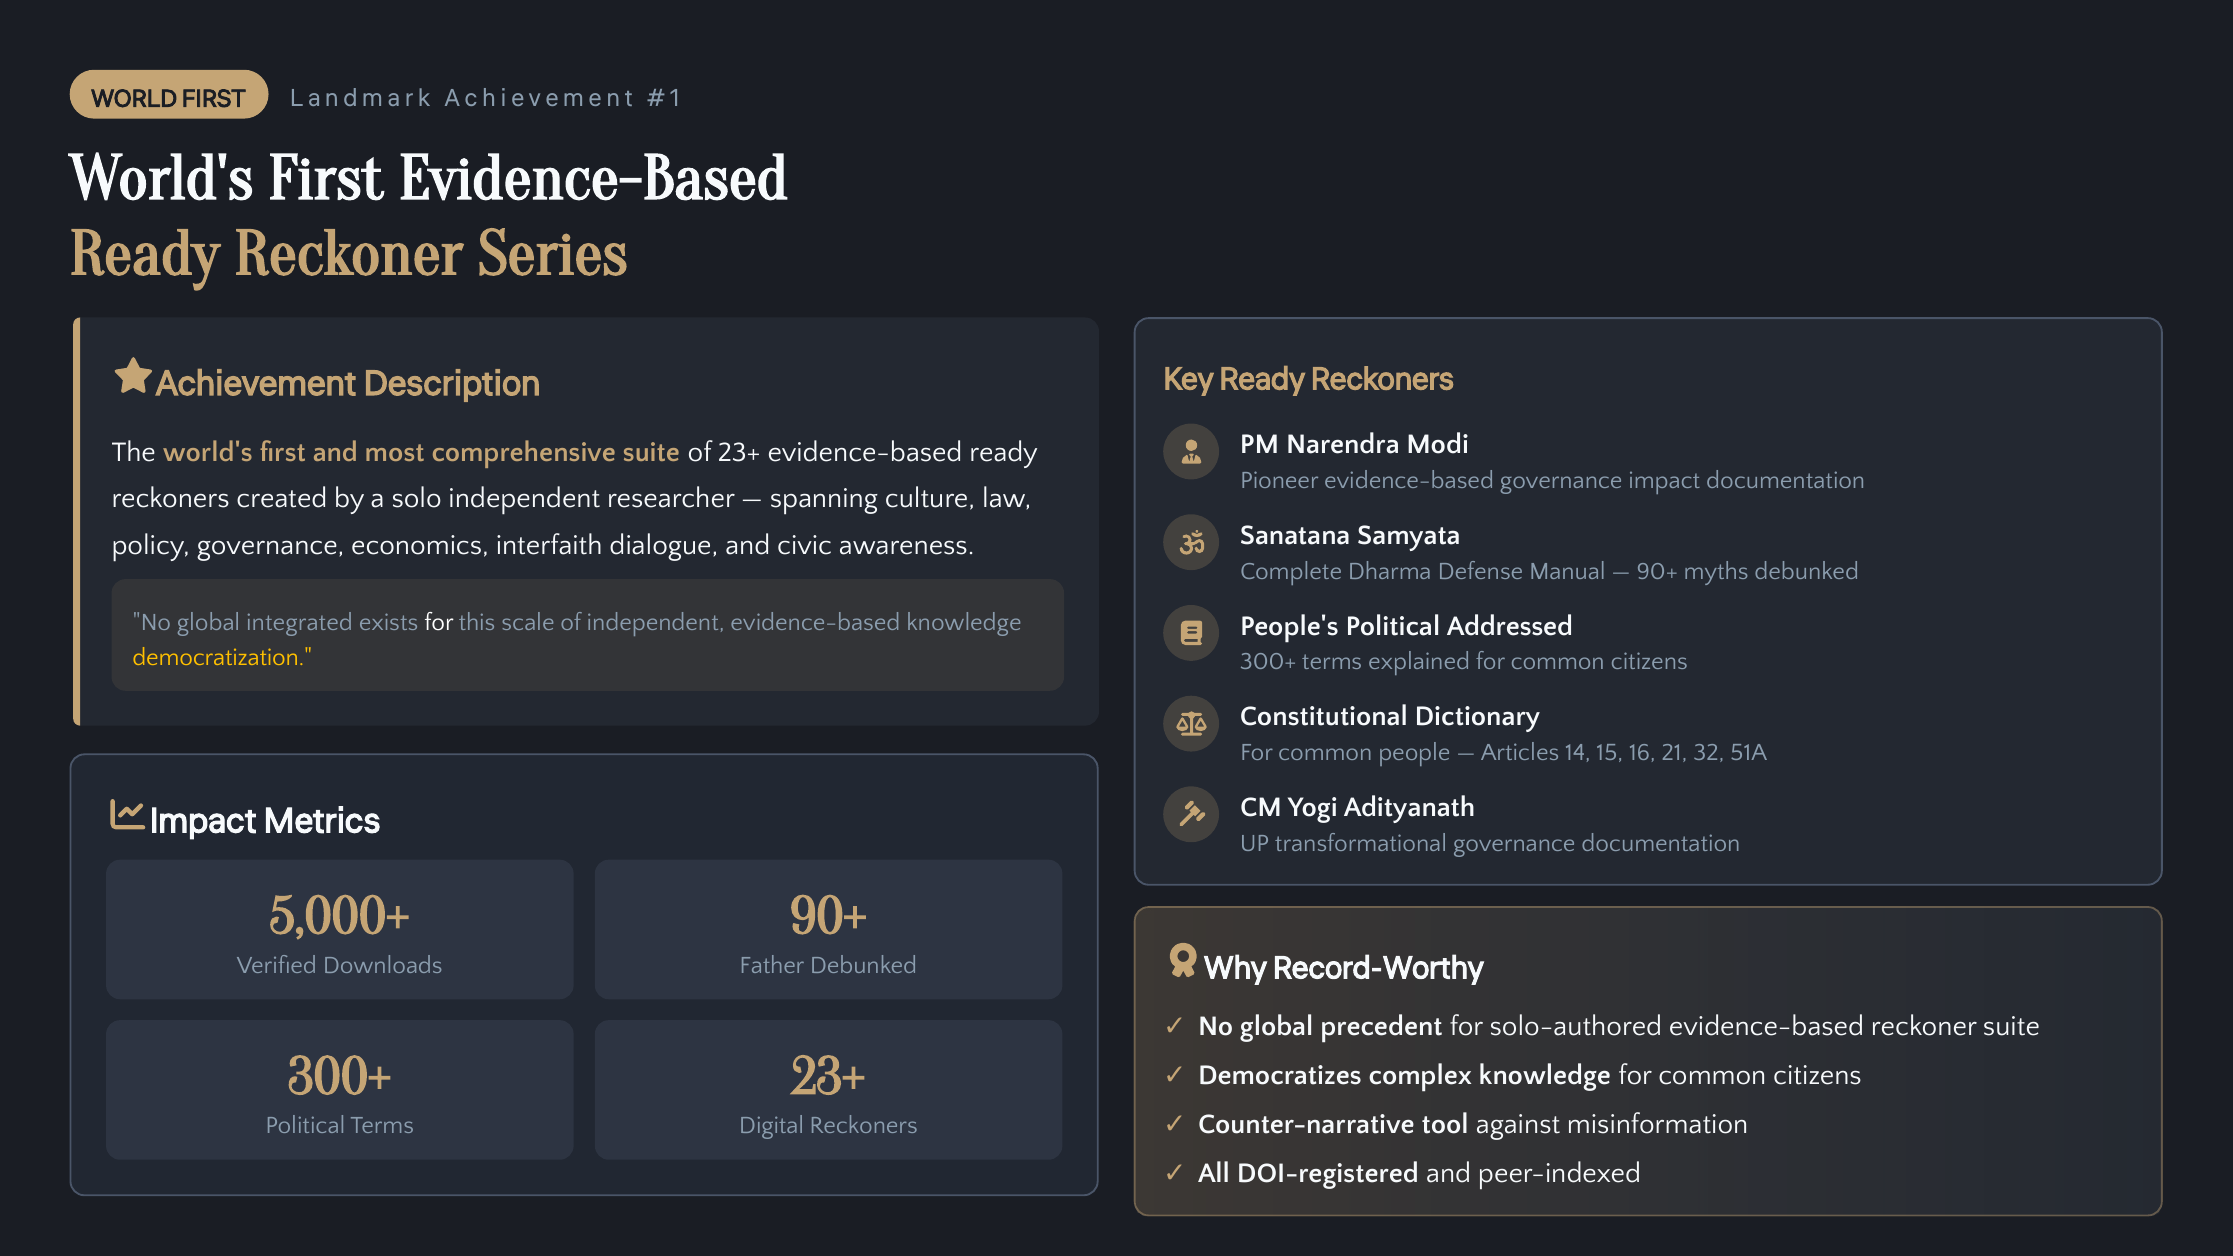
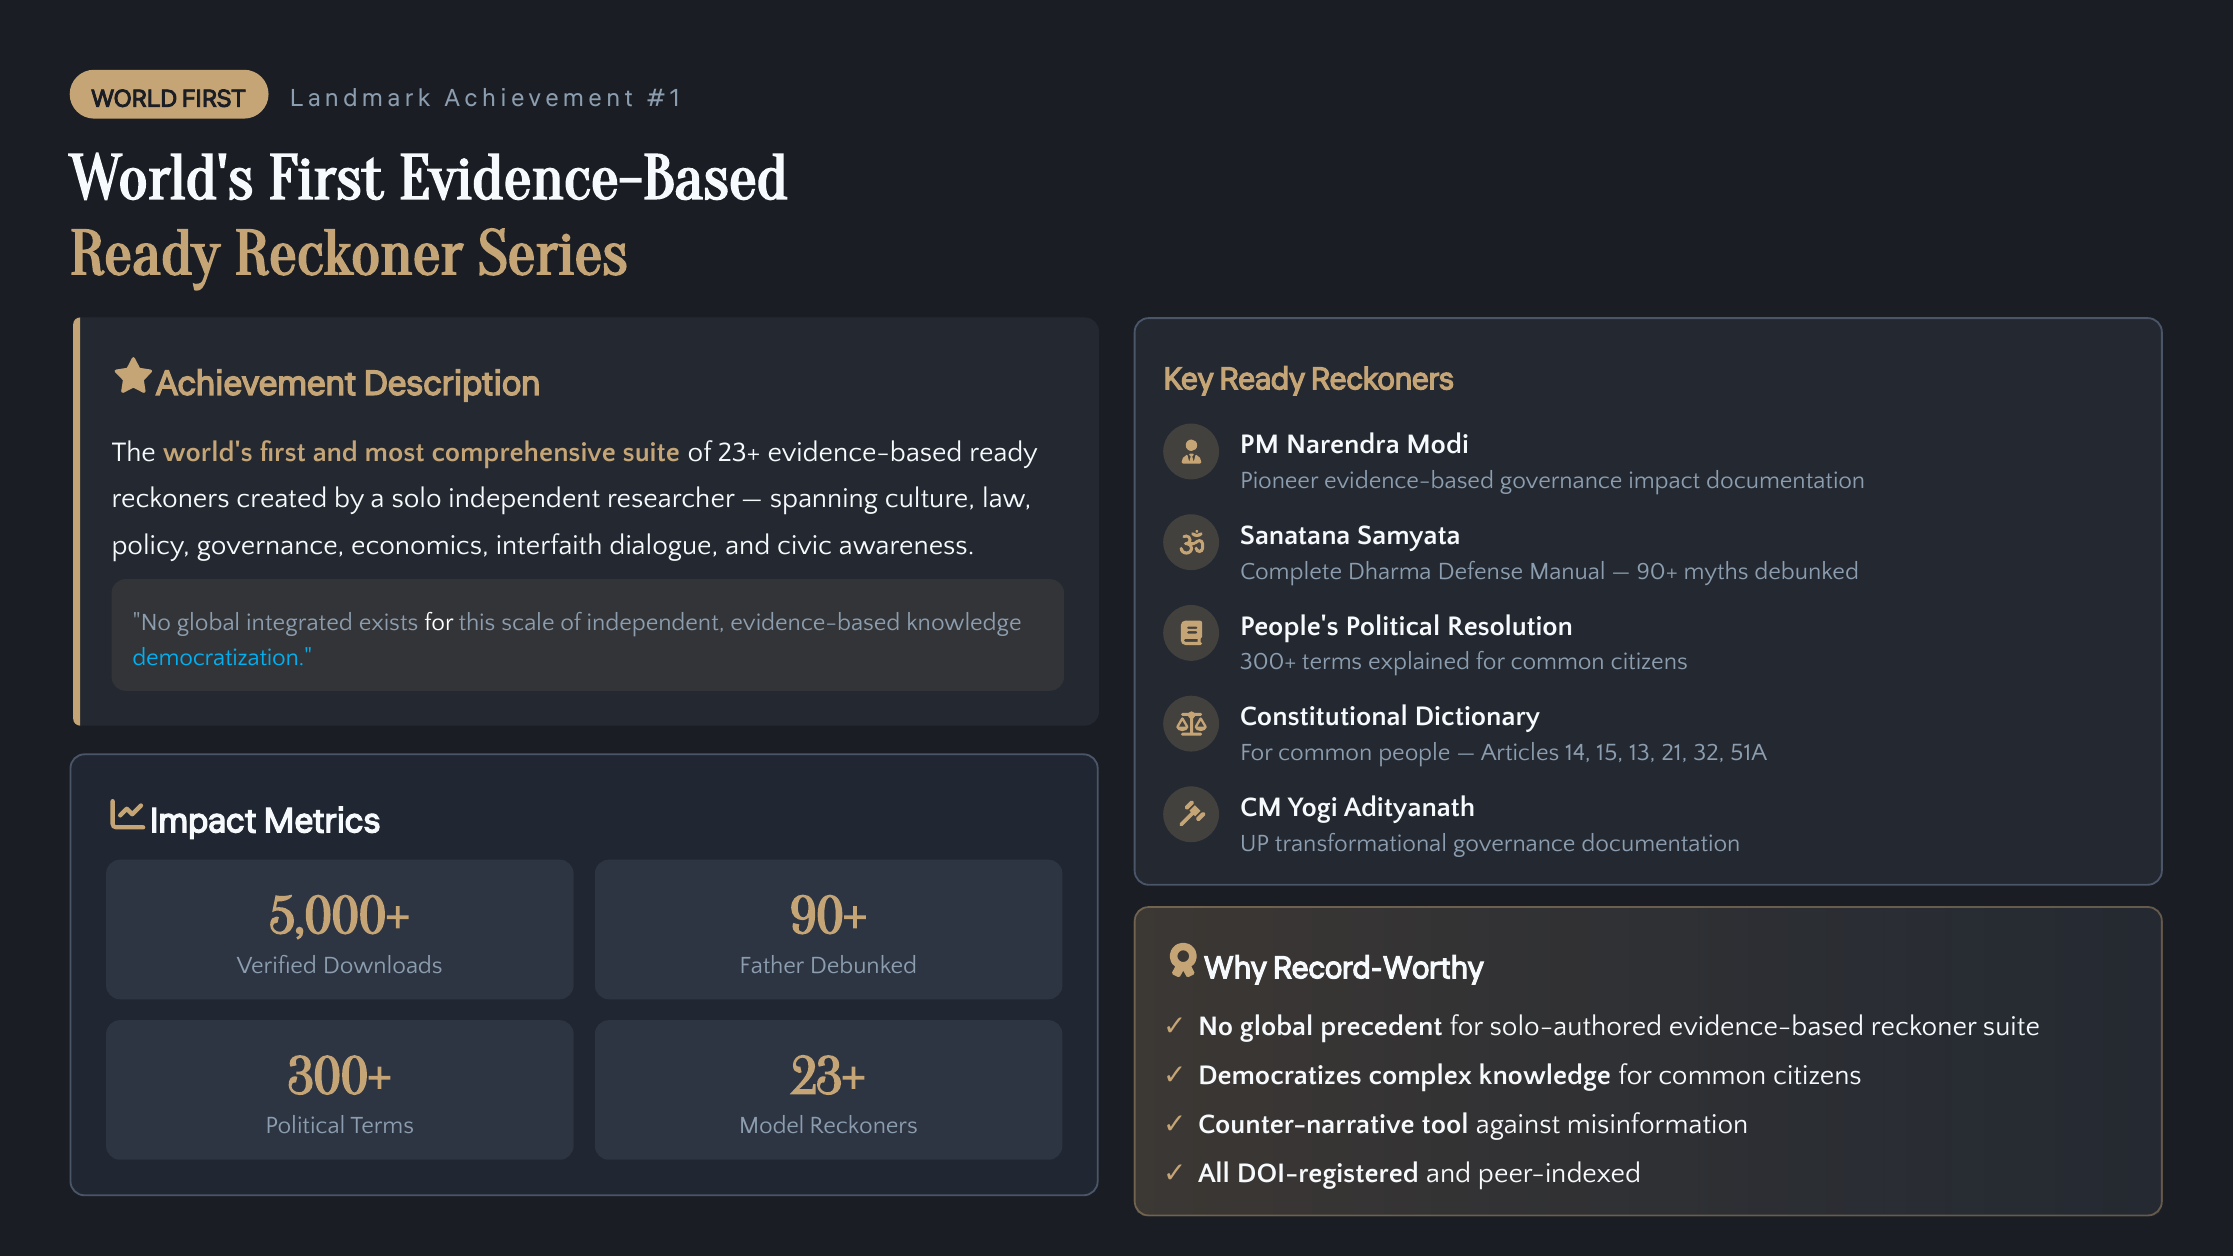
Addressed: Addressed -> Resolution
democratization colour: yellow -> light blue
16: 16 -> 13
Digital: Digital -> Model
